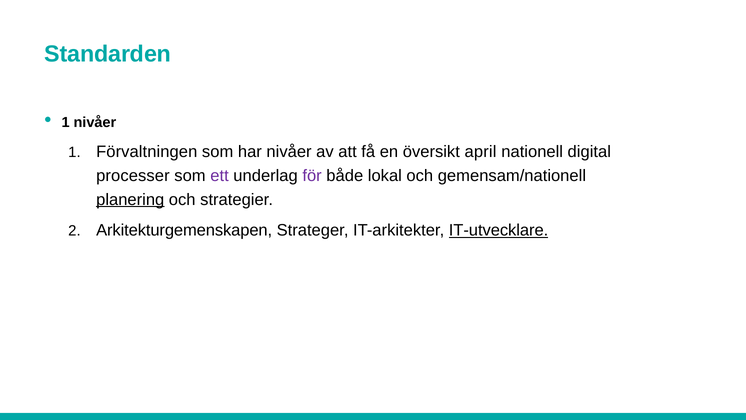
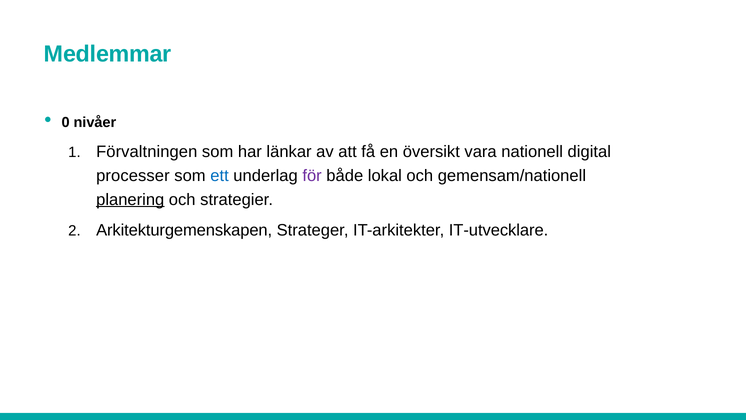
Standarden: Standarden -> Medlemmar
1 at (66, 123): 1 -> 0
har nivåer: nivåer -> länkar
april: april -> vara
ett colour: purple -> blue
IT-utvecklare underline: present -> none
